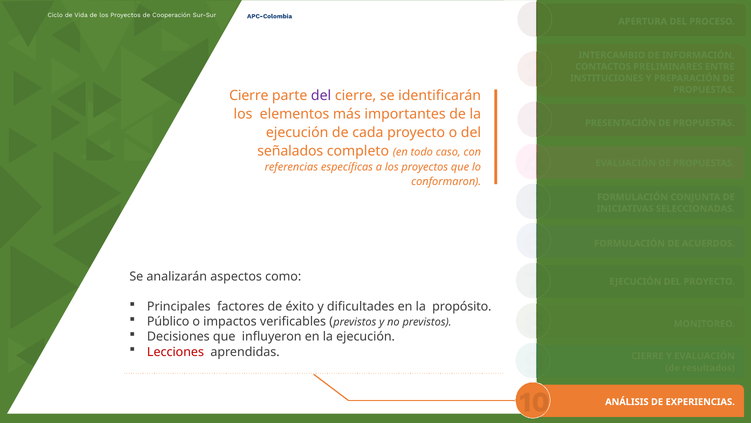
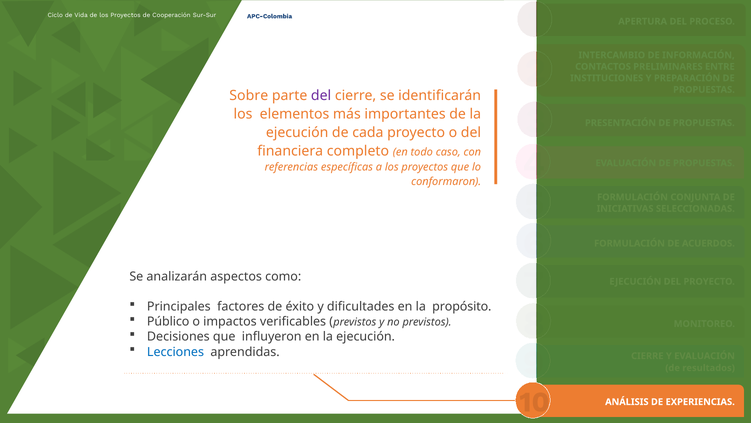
Cierre at (249, 96): Cierre -> Sobre
señalados: señalados -> financiera
Lecciones colour: red -> blue
